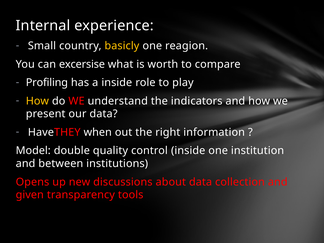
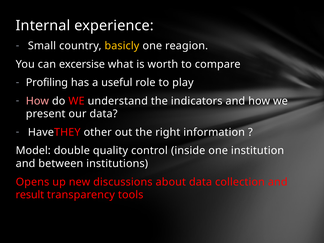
a inside: inside -> useful
How at (37, 101) colour: yellow -> pink
when: when -> other
given: given -> result
